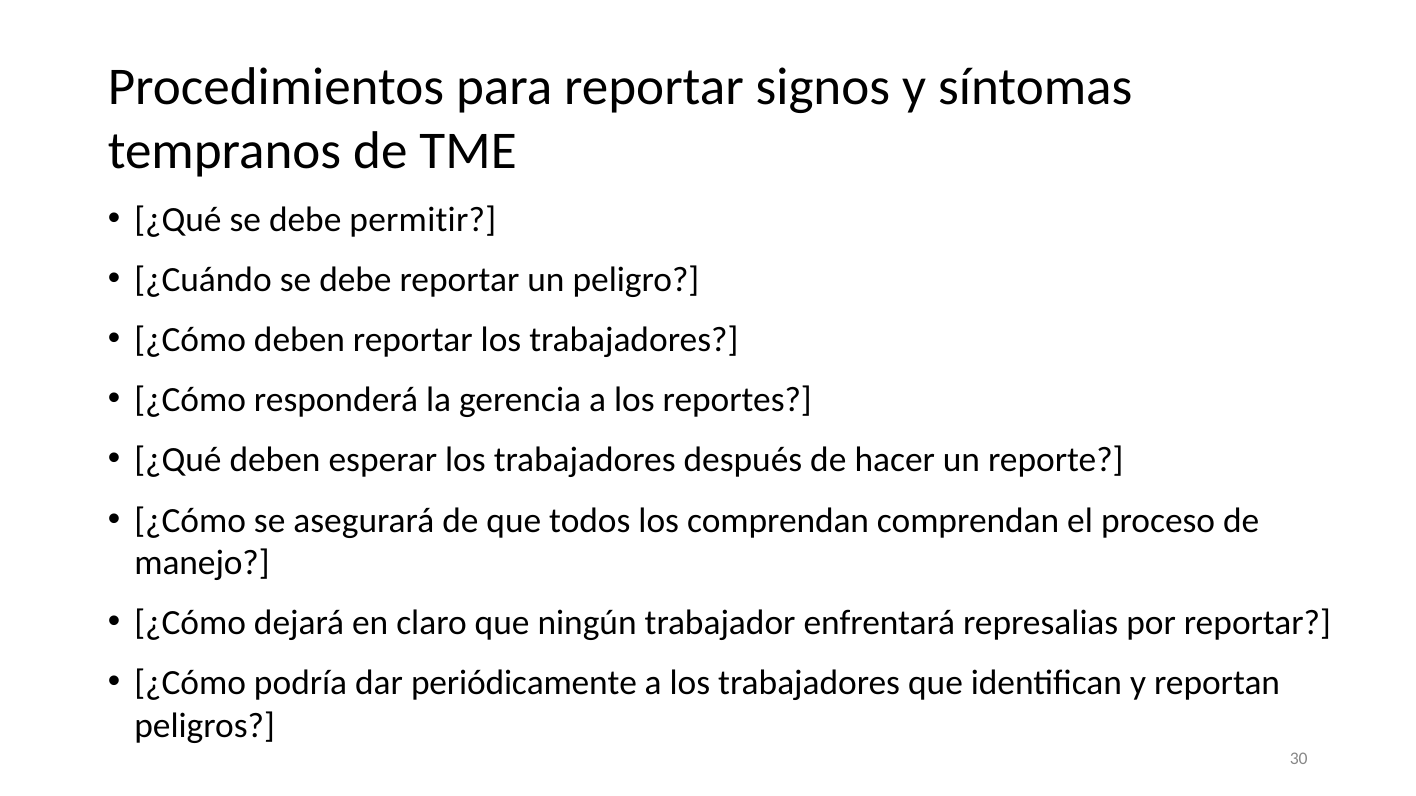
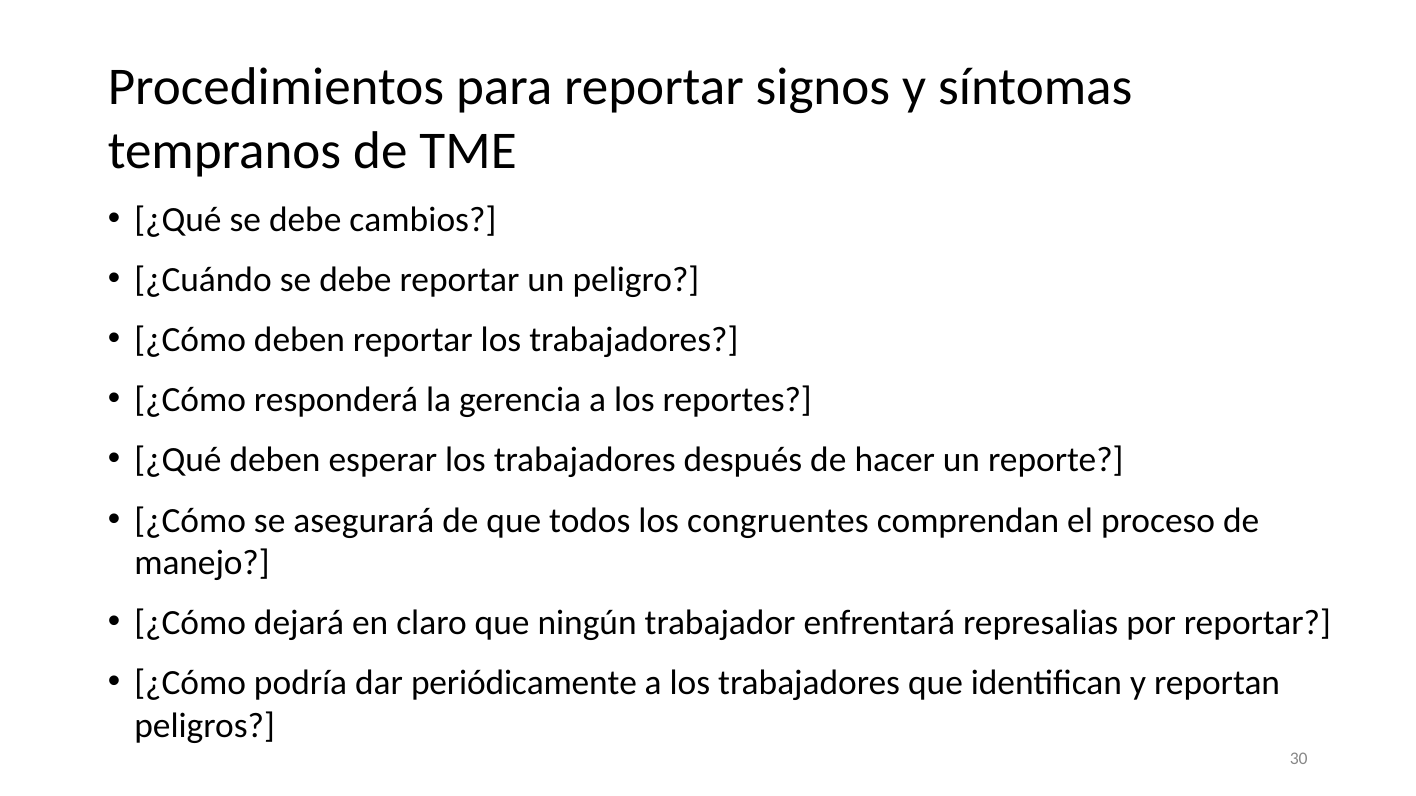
permitir: permitir -> cambios
los comprendan: comprendan -> congruentes
